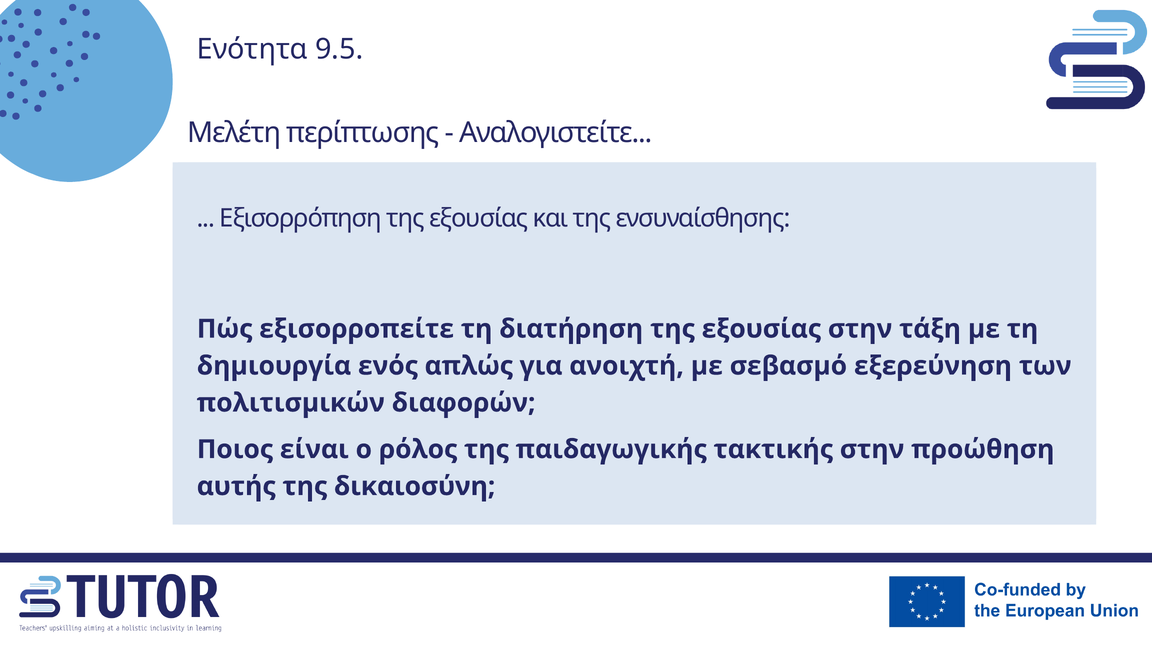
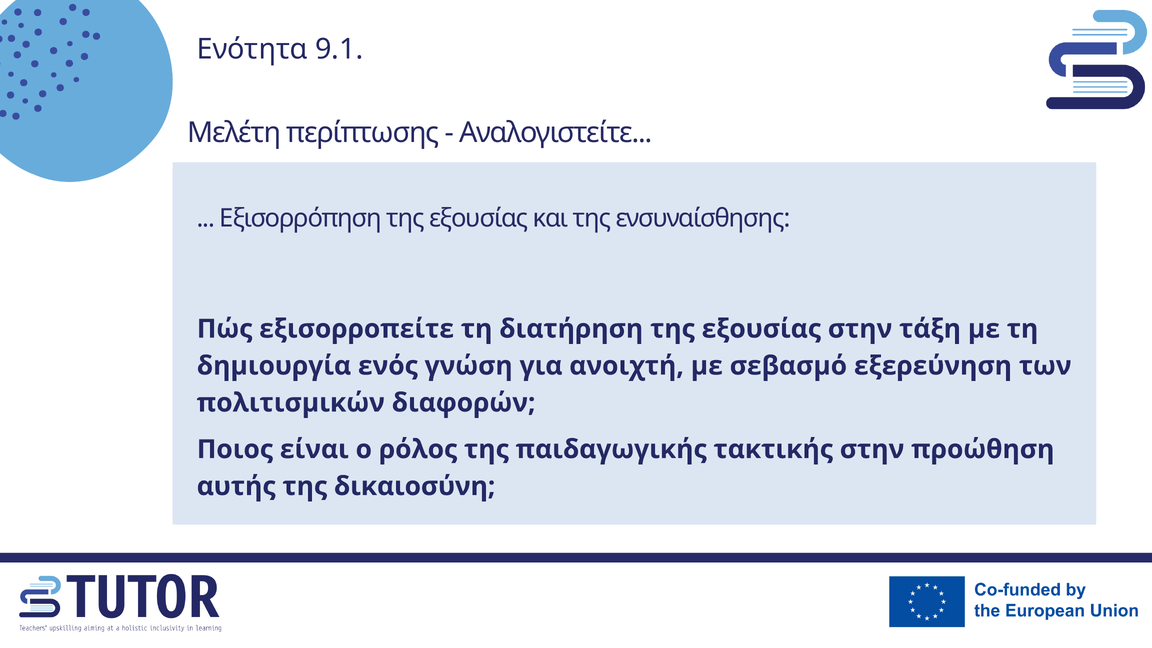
9.5: 9.5 -> 9.1
απλώς: απλώς -> γνώση
